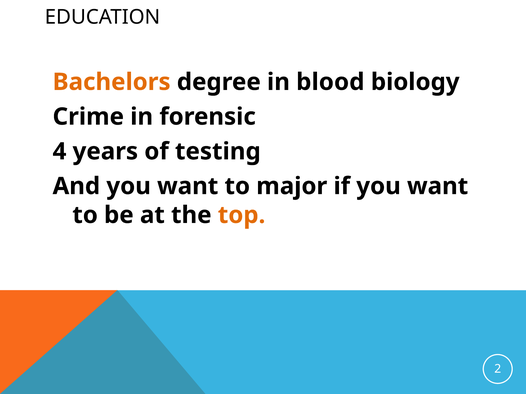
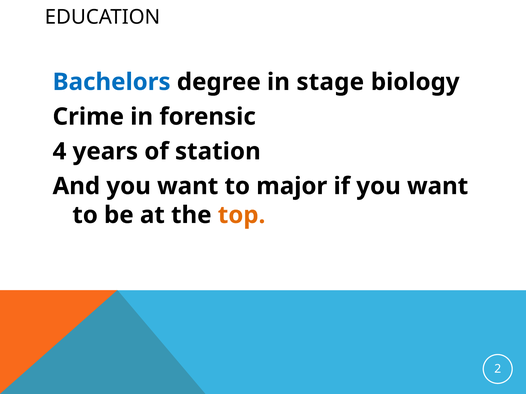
Bachelors colour: orange -> blue
blood: blood -> stage
testing: testing -> station
